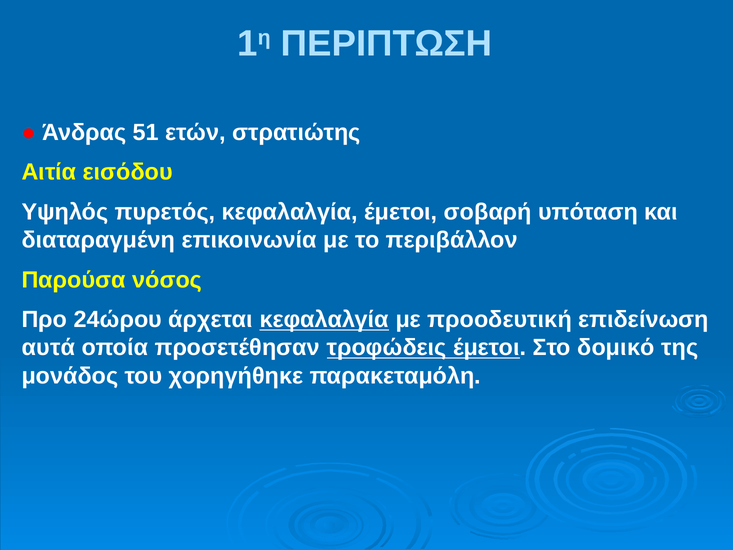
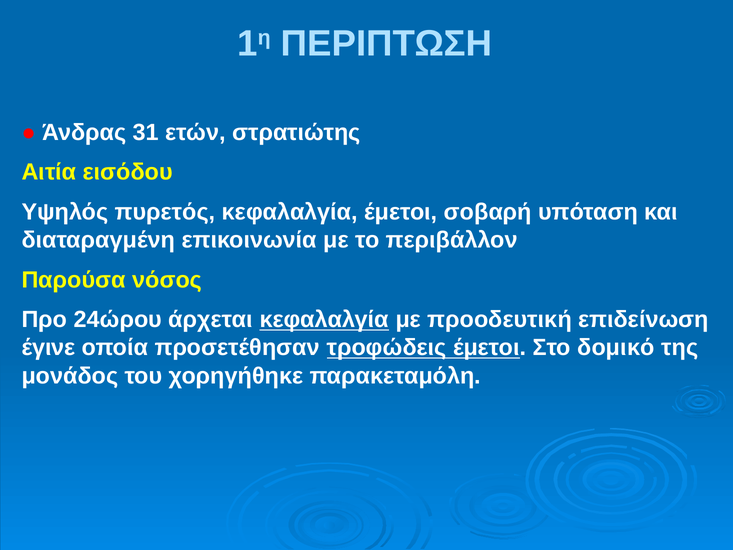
51: 51 -> 31
αυτά: αυτά -> έγινε
